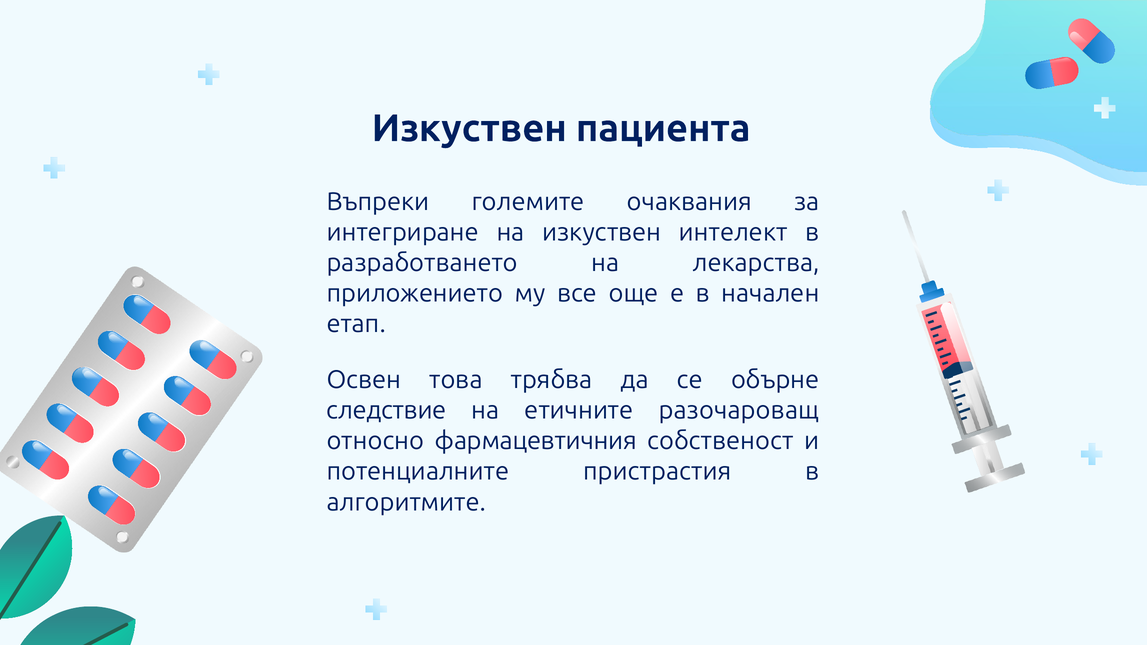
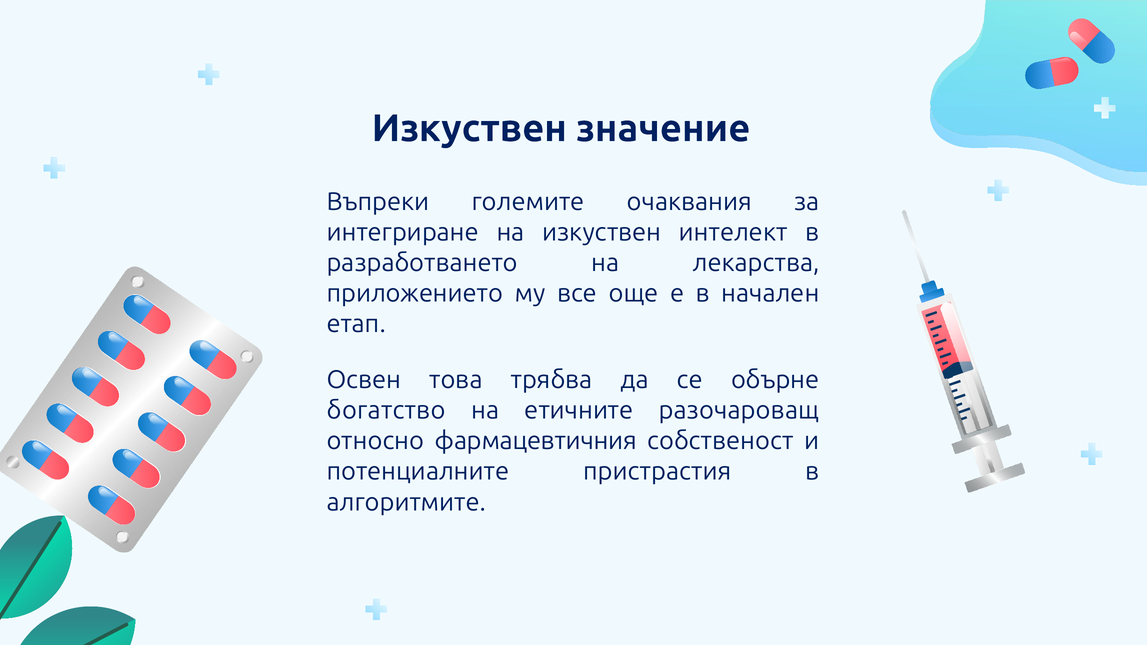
пациента: пациента -> значение
следствие: следствие -> богатство
